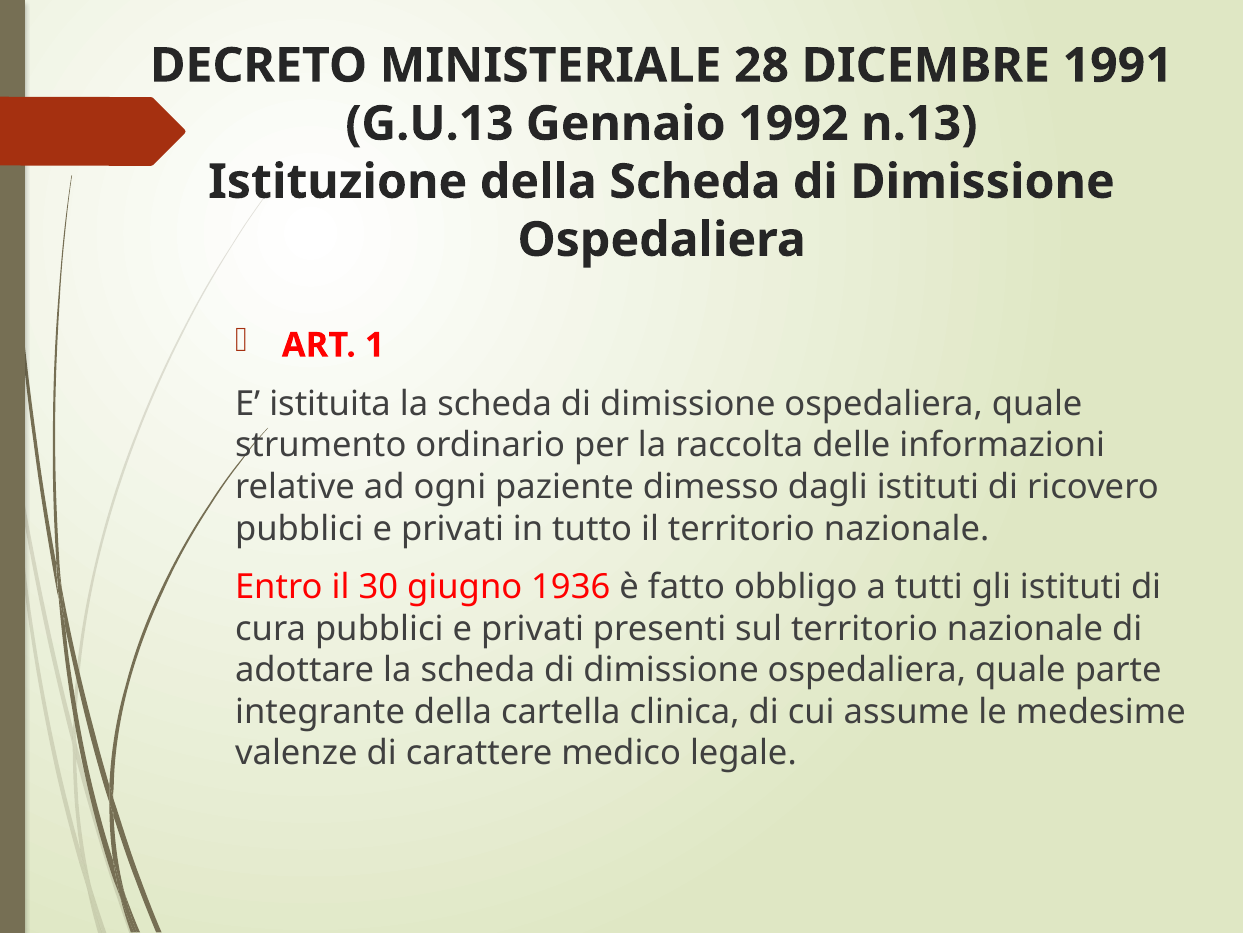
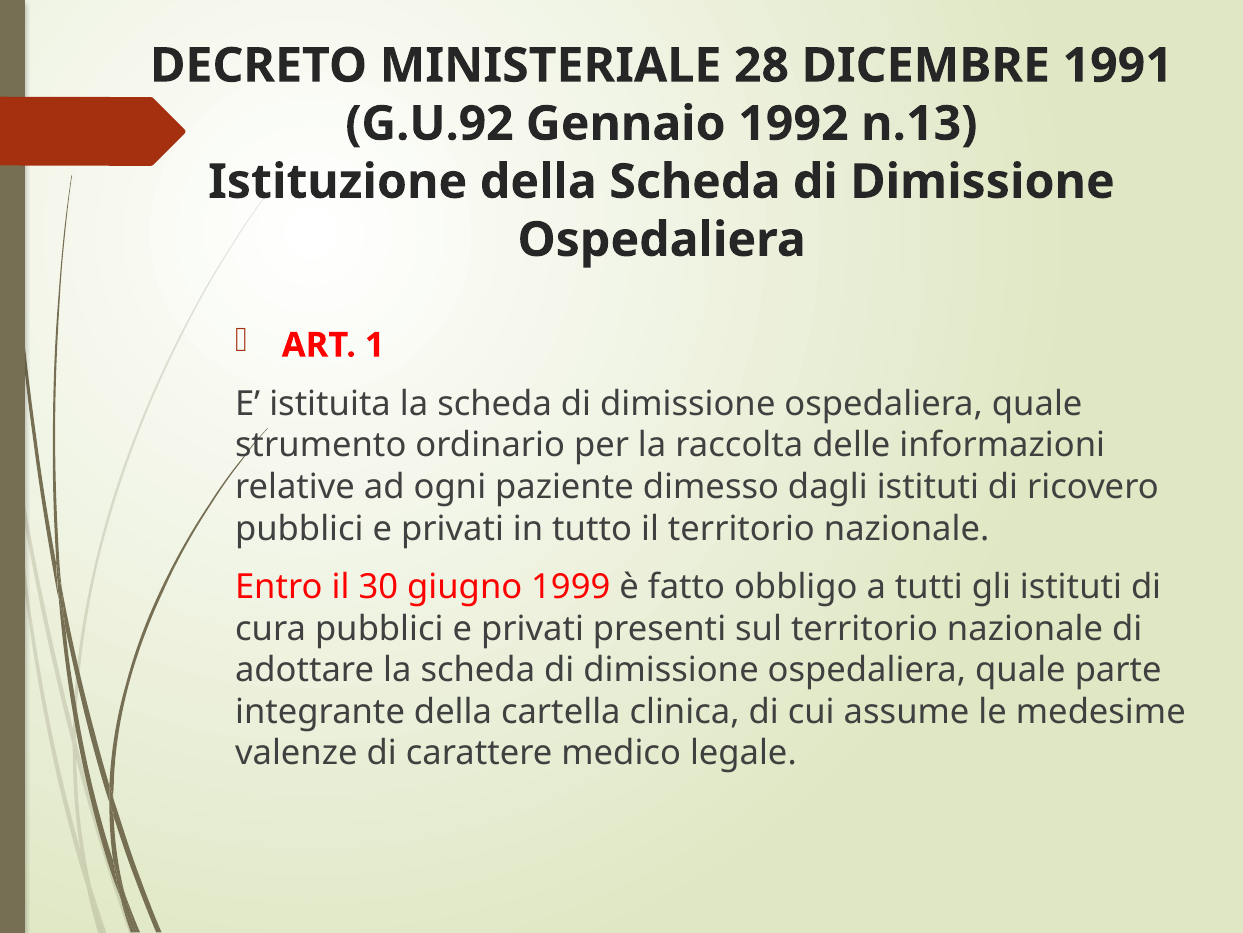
G.U.13: G.U.13 -> G.U.92
1936: 1936 -> 1999
